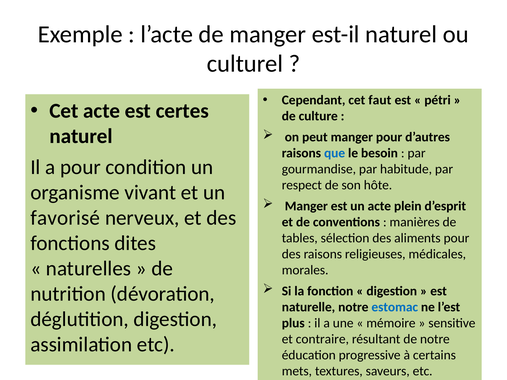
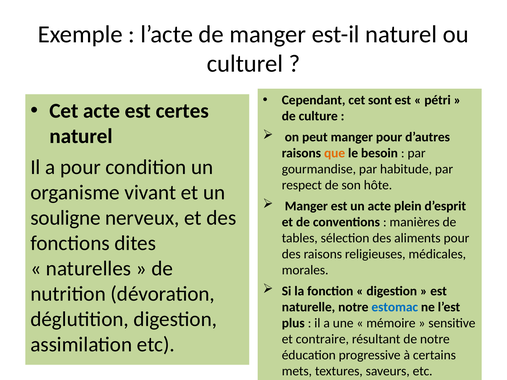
faut: faut -> sont
que colour: blue -> orange
favorisé: favorisé -> souligne
